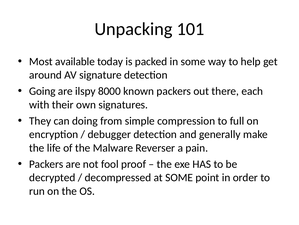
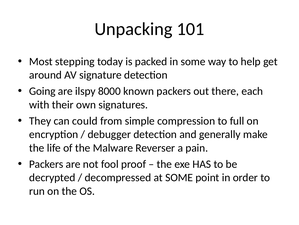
available: available -> stepping
doing: doing -> could
